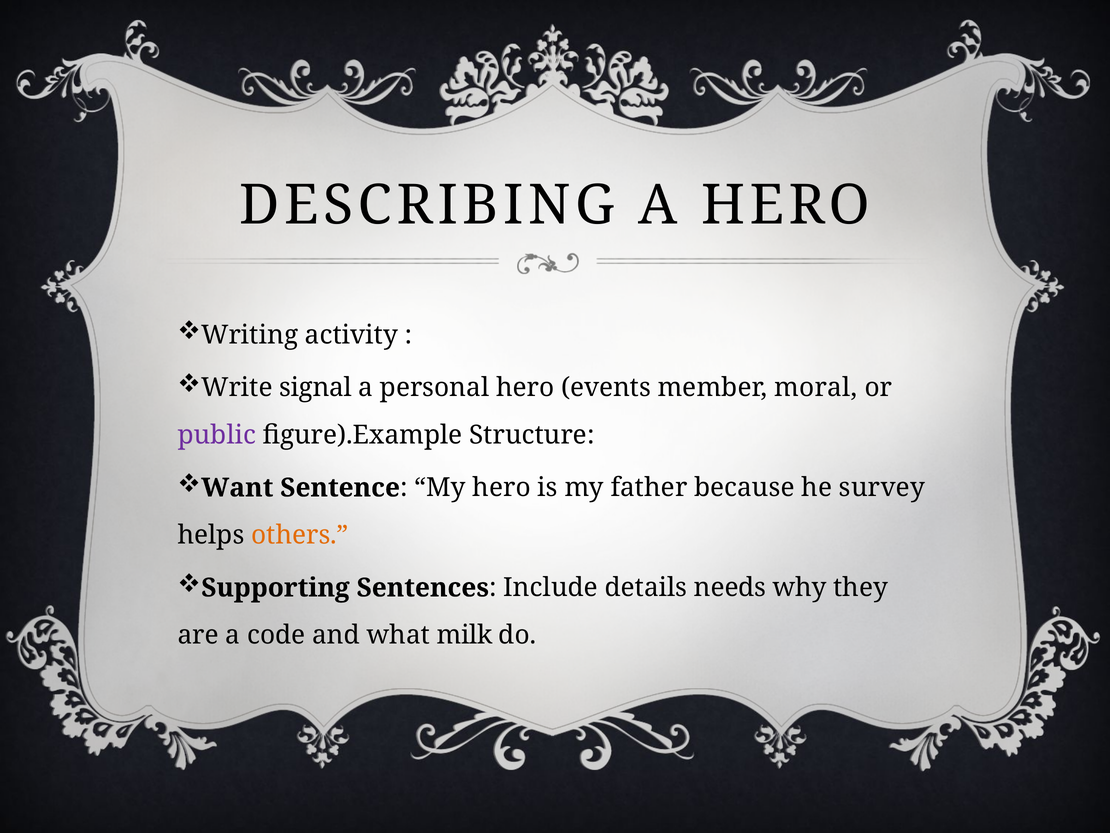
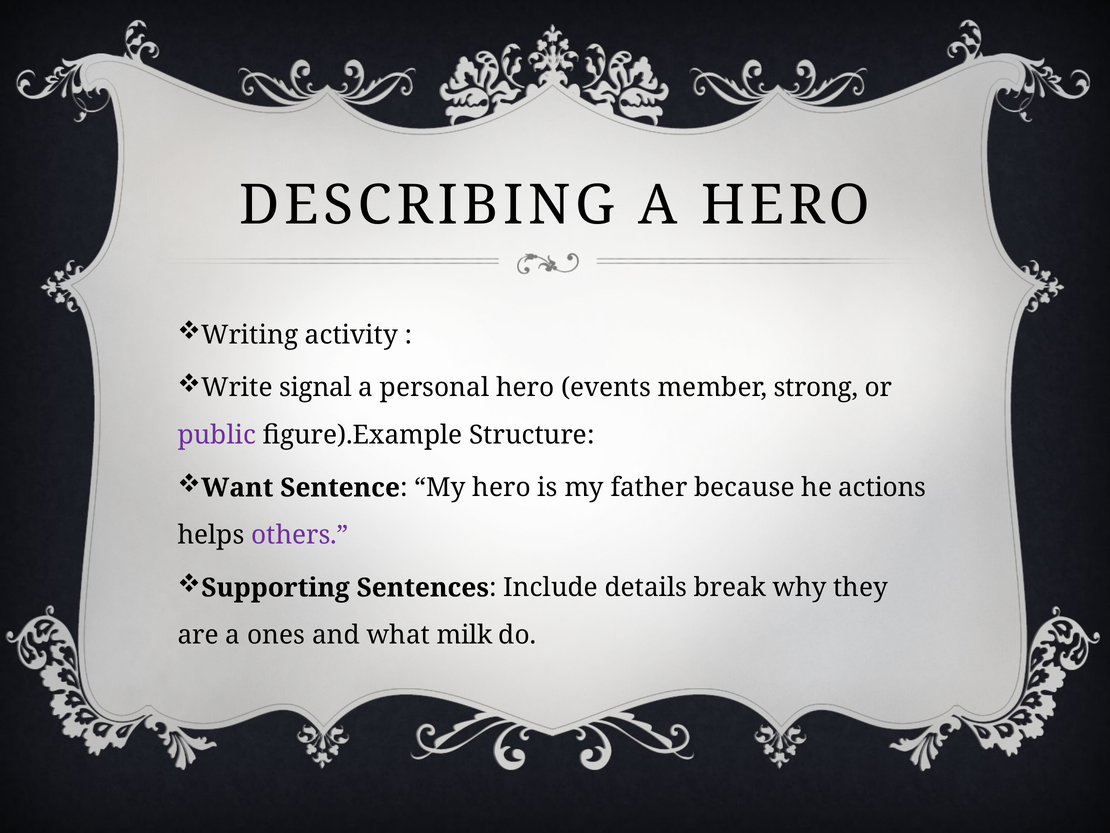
moral: moral -> strong
survey: survey -> actions
others colour: orange -> purple
needs: needs -> break
code: code -> ones
